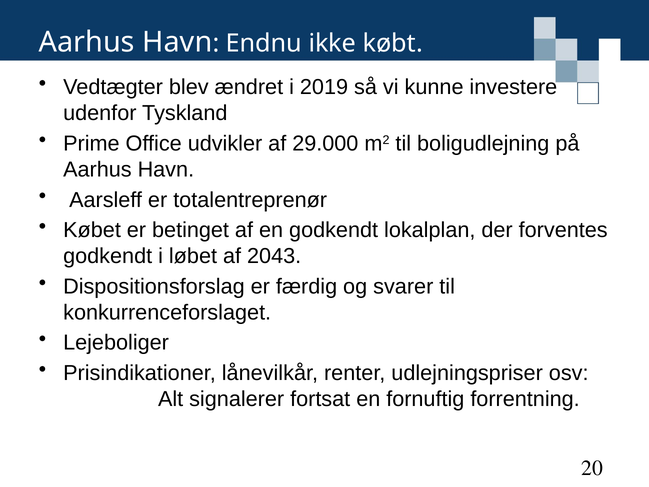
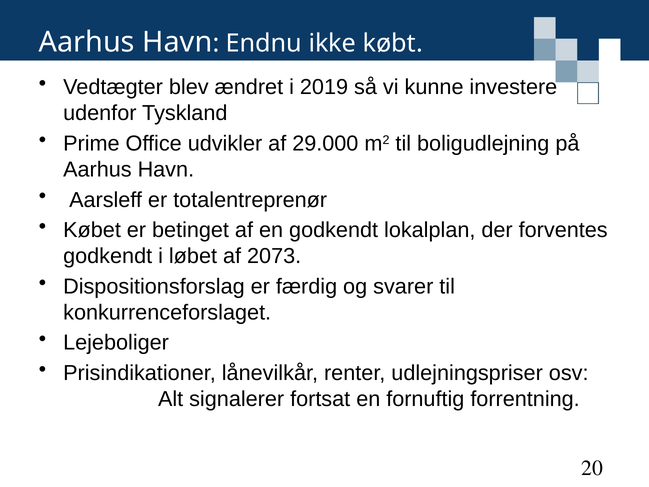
2043: 2043 -> 2073
